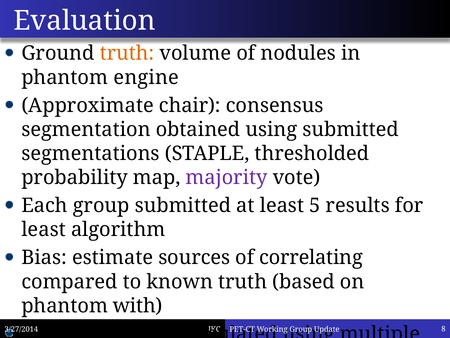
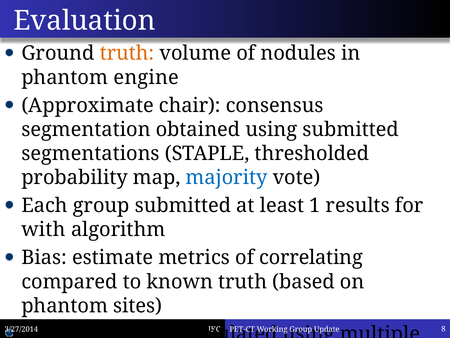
majority colour: purple -> blue
5: 5 -> 1
least at (44, 229): least -> with
sources: sources -> metrics
with: with -> sites
